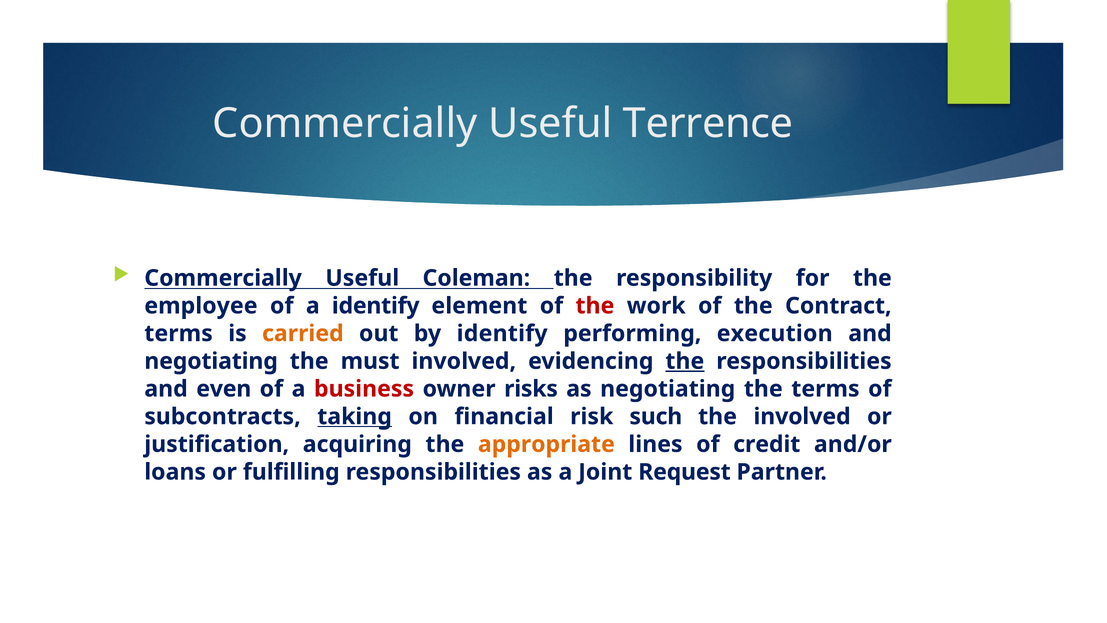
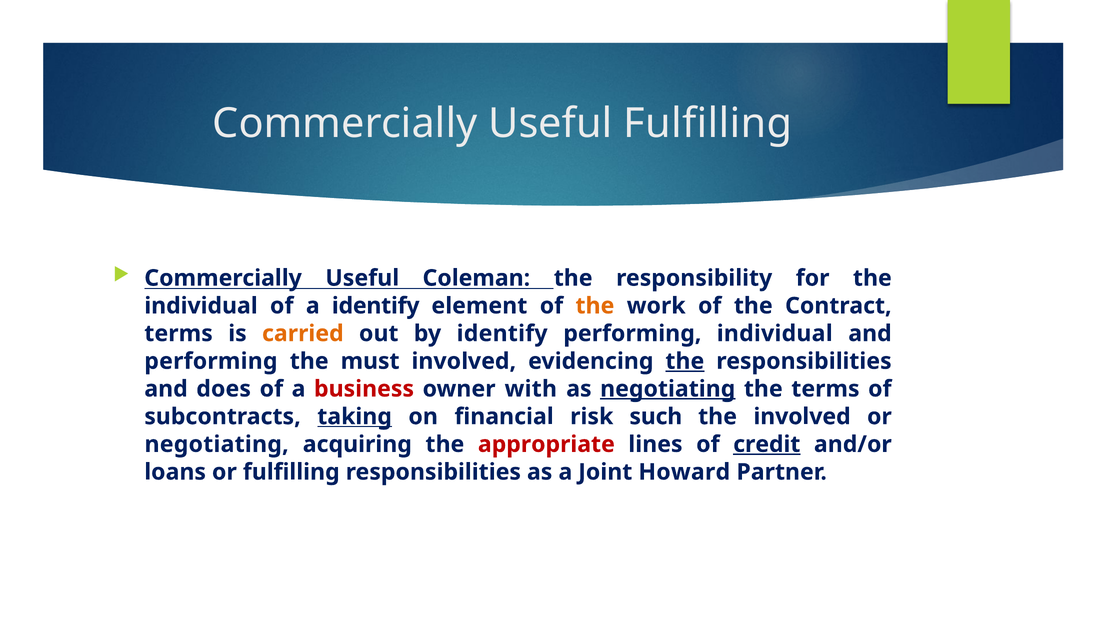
Useful Terrence: Terrence -> Fulfilling
employee at (201, 306): employee -> individual
the at (595, 306) colour: red -> orange
performing execution: execution -> individual
negotiating at (211, 361): negotiating -> performing
even: even -> does
risks: risks -> with
negotiating at (668, 389) underline: none -> present
justification at (217, 444): justification -> negotiating
appropriate colour: orange -> red
credit underline: none -> present
Request: Request -> Howard
